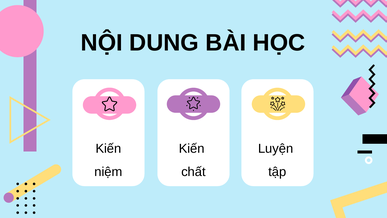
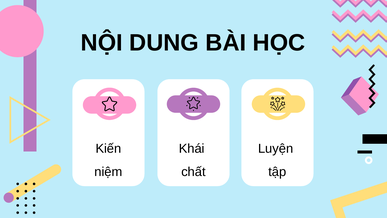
Kiến at (192, 148): Kiến -> Khái
